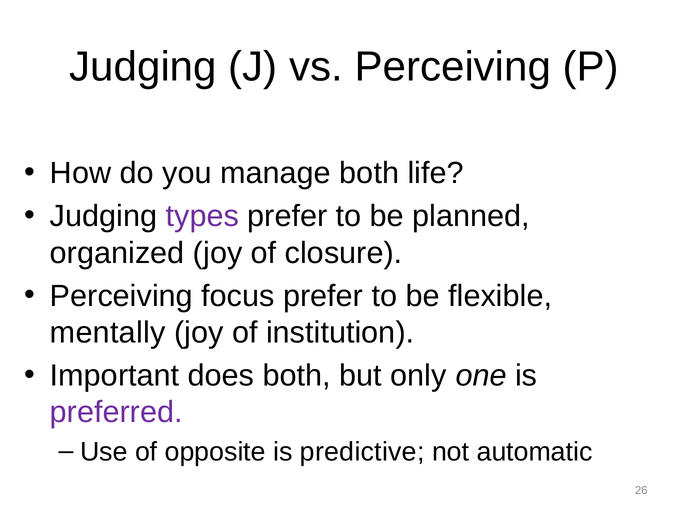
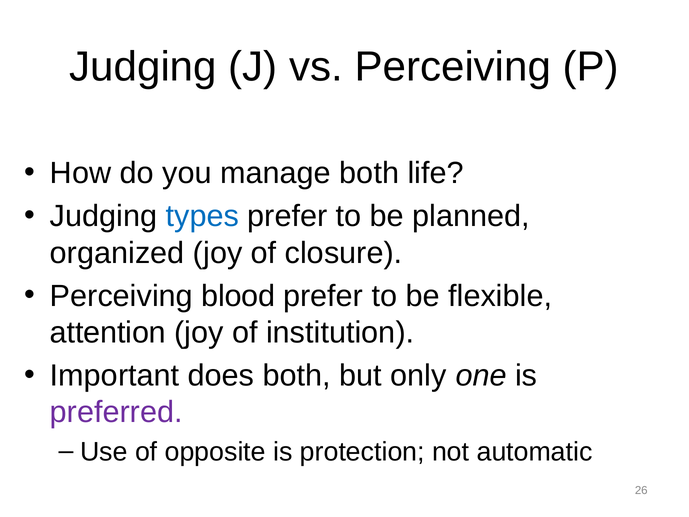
types colour: purple -> blue
focus: focus -> blood
mentally: mentally -> attention
predictive: predictive -> protection
